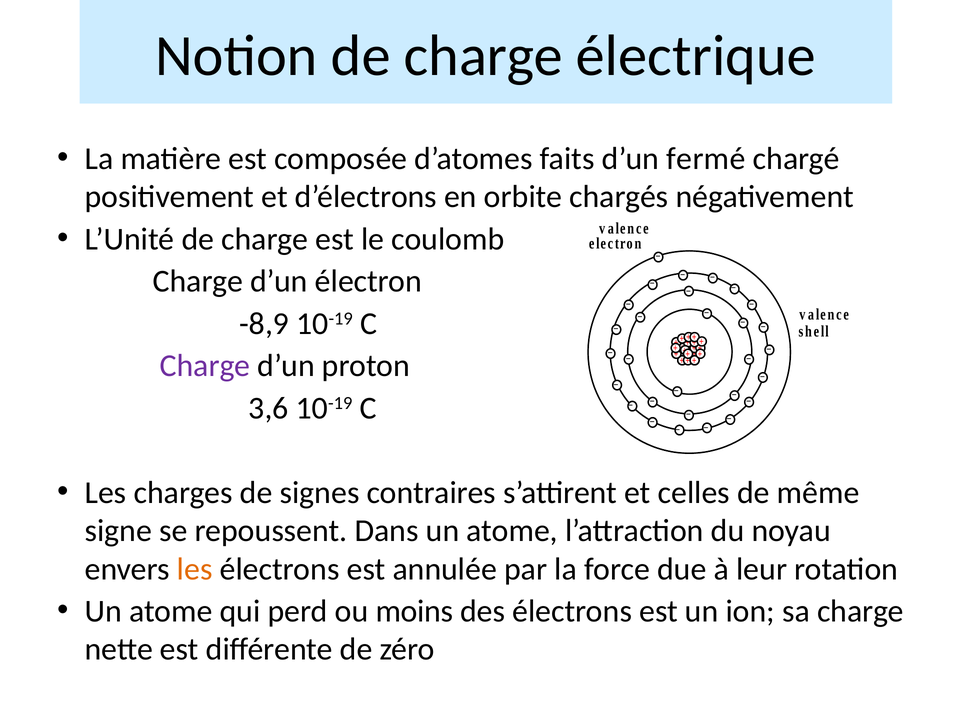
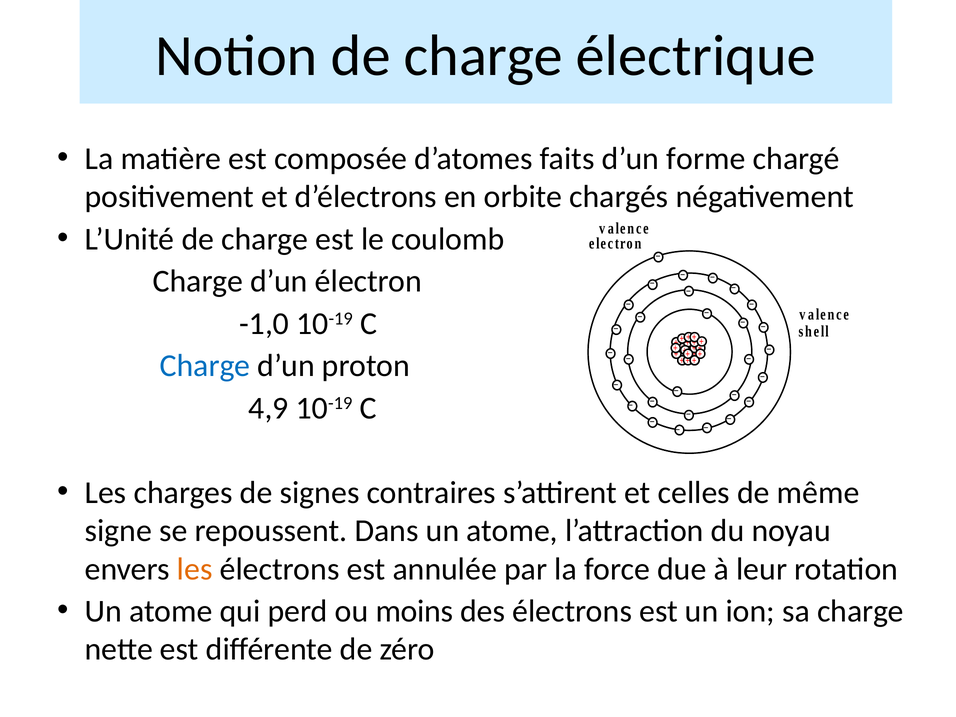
fermé: fermé -> forme
-8,9: -8,9 -> -1,0
Charge at (205, 366) colour: purple -> blue
3,6: 3,6 -> 4,9
